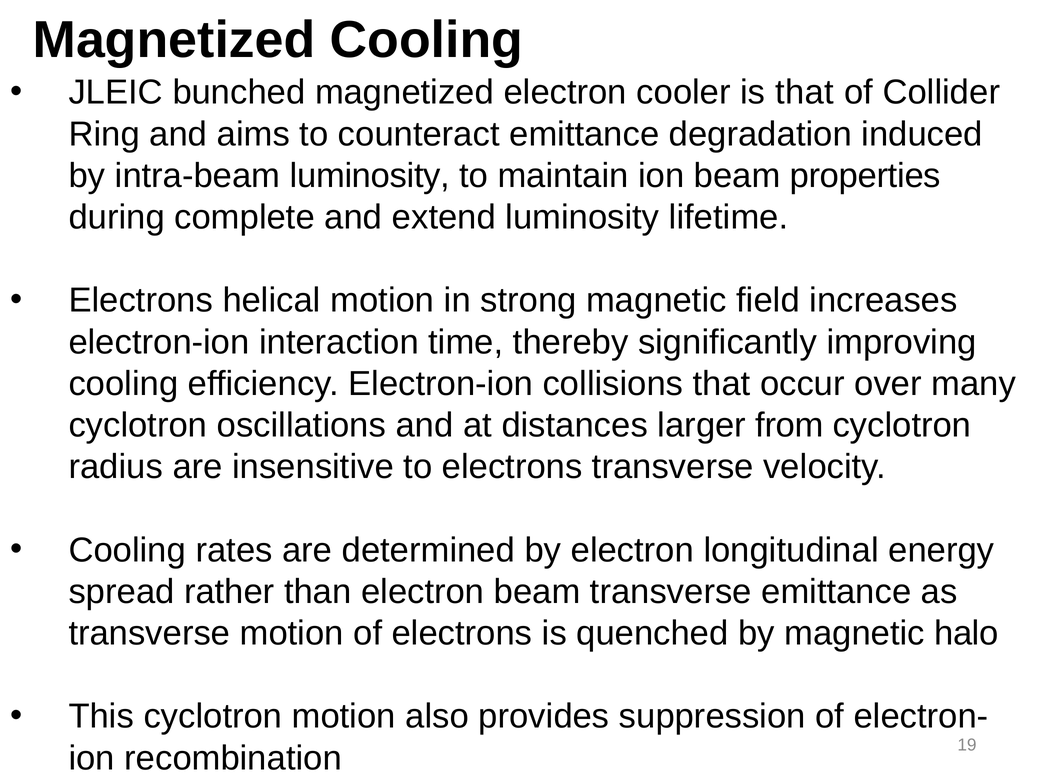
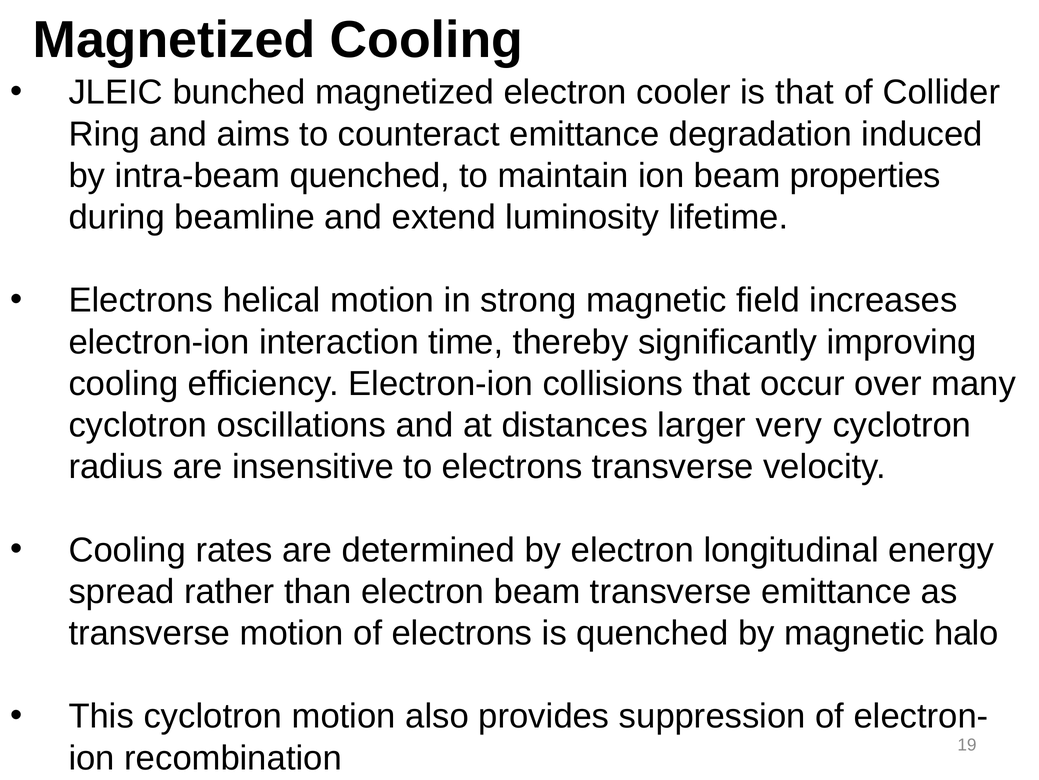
intra-beam luminosity: luminosity -> quenched
complete: complete -> beamline
from: from -> very
